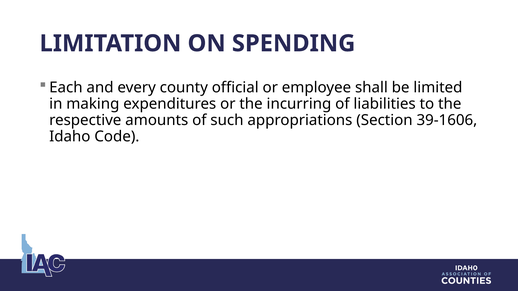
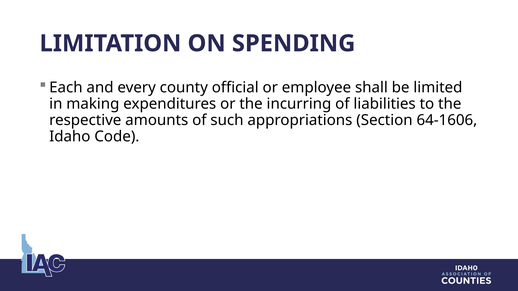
39-1606: 39-1606 -> 64-1606
